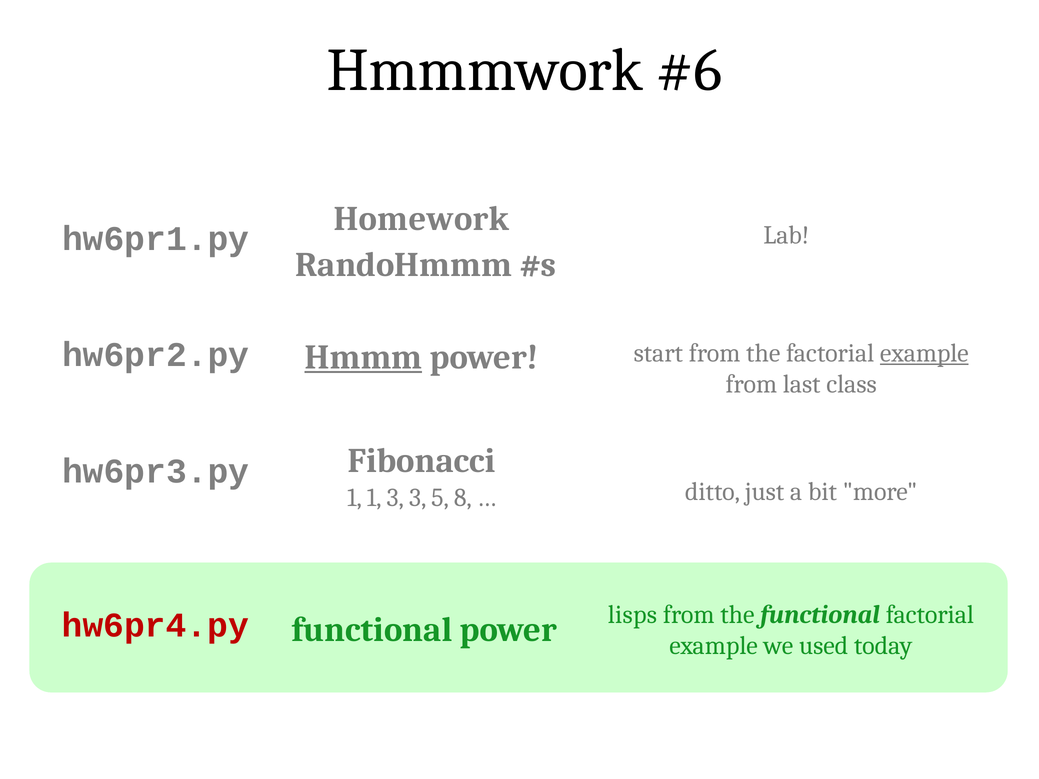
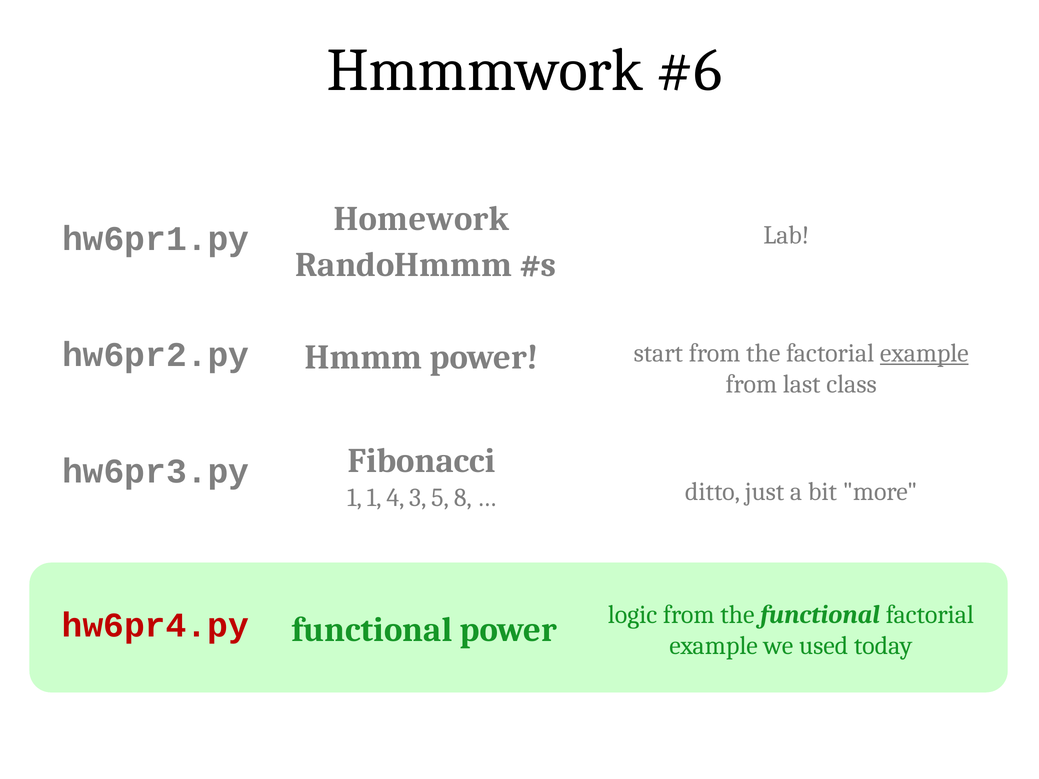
Hmmm underline: present -> none
1 3: 3 -> 4
lisps: lisps -> logic
